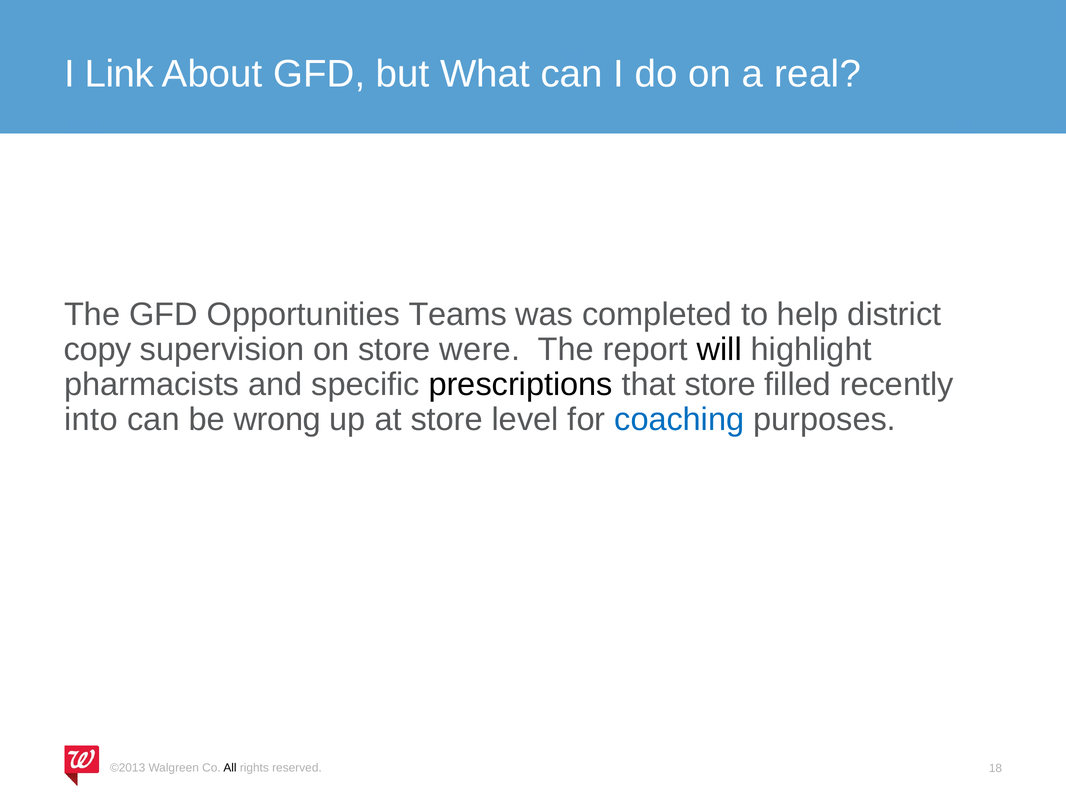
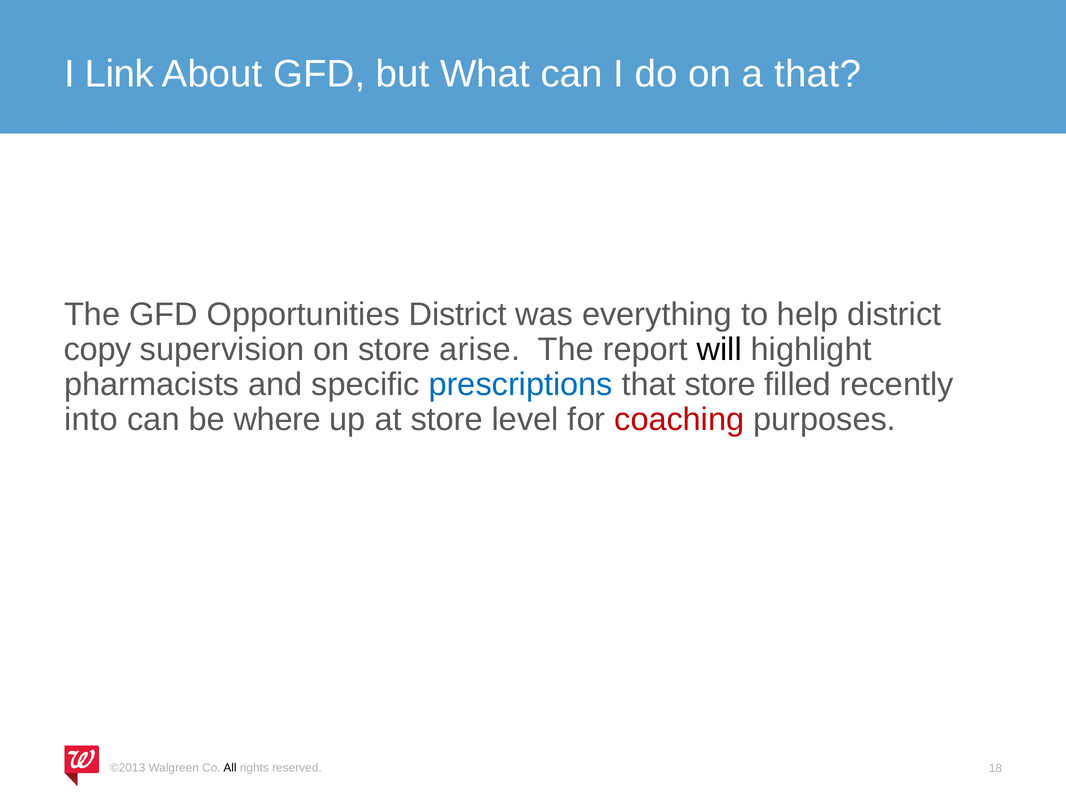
a real: real -> that
Opportunities Teams: Teams -> District
completed: completed -> everything
were: were -> arise
prescriptions colour: black -> blue
wrong: wrong -> where
coaching colour: blue -> red
